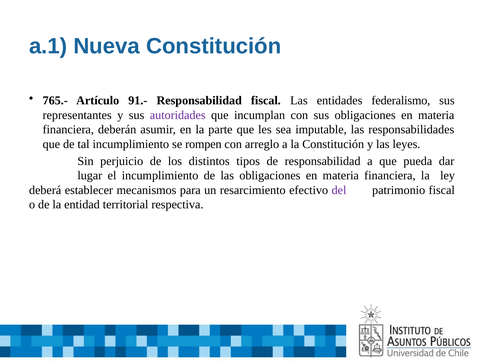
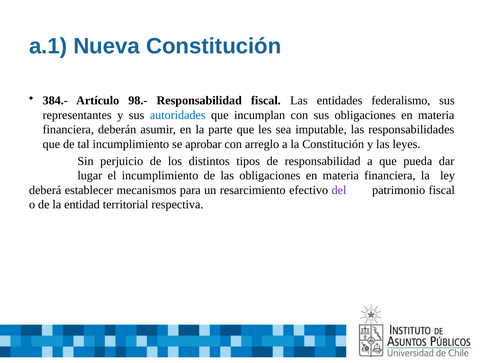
765.-: 765.- -> 384.-
91.-: 91.- -> 98.-
autoridades colour: purple -> blue
rompen: rompen -> aprobar
